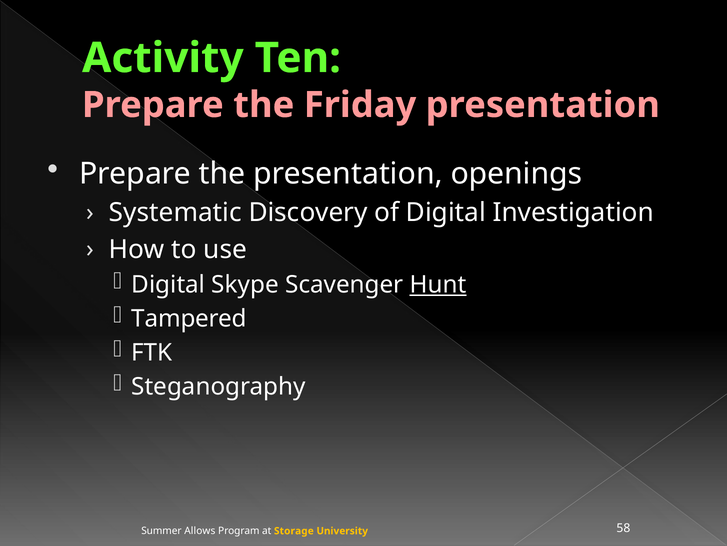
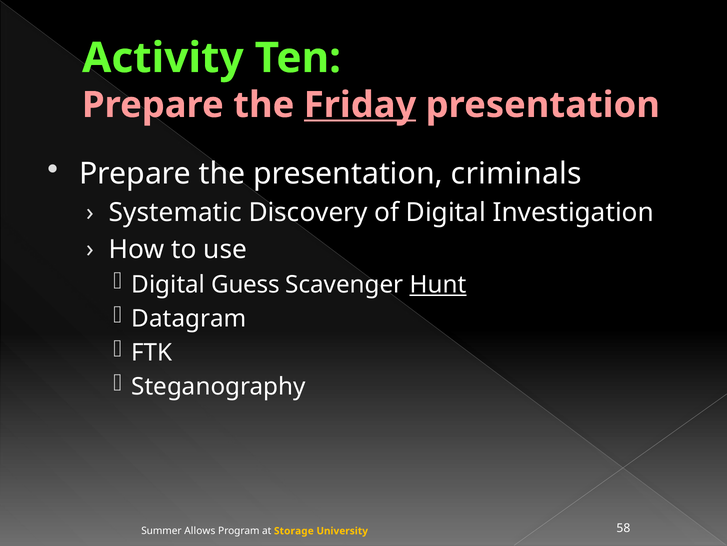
Friday underline: none -> present
openings: openings -> criminals
Skype: Skype -> Guess
Tampered: Tampered -> Datagram
